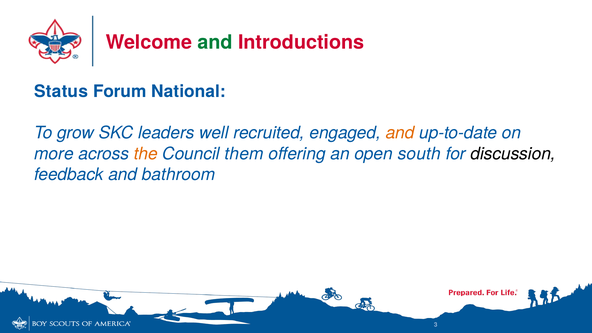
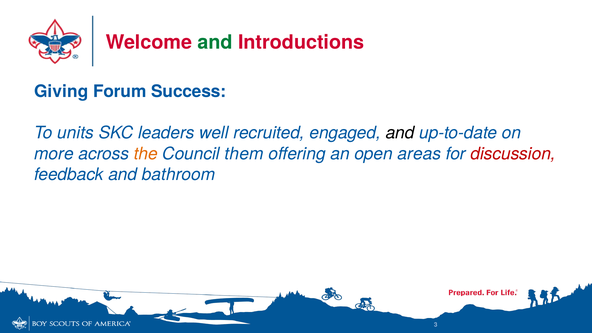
Status: Status -> Giving
National: National -> Success
grow: grow -> units
and at (400, 133) colour: orange -> black
south: south -> areas
discussion colour: black -> red
